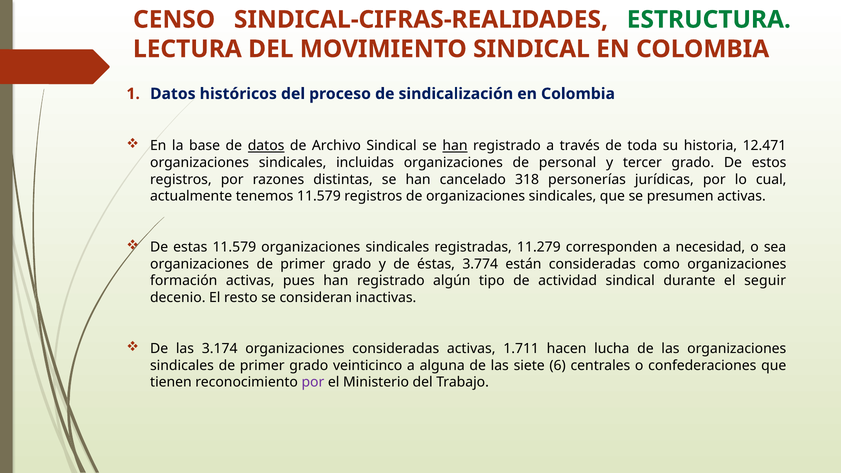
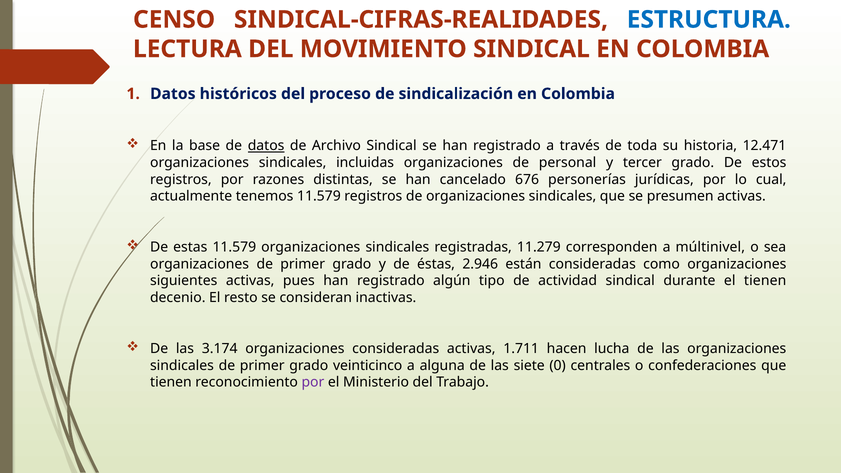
ESTRUCTURA colour: green -> blue
han at (455, 146) underline: present -> none
318: 318 -> 676
necesidad: necesidad -> múltinivel
3.774: 3.774 -> 2.946
formación: formación -> siguientes
el seguir: seguir -> tienen
6: 6 -> 0
